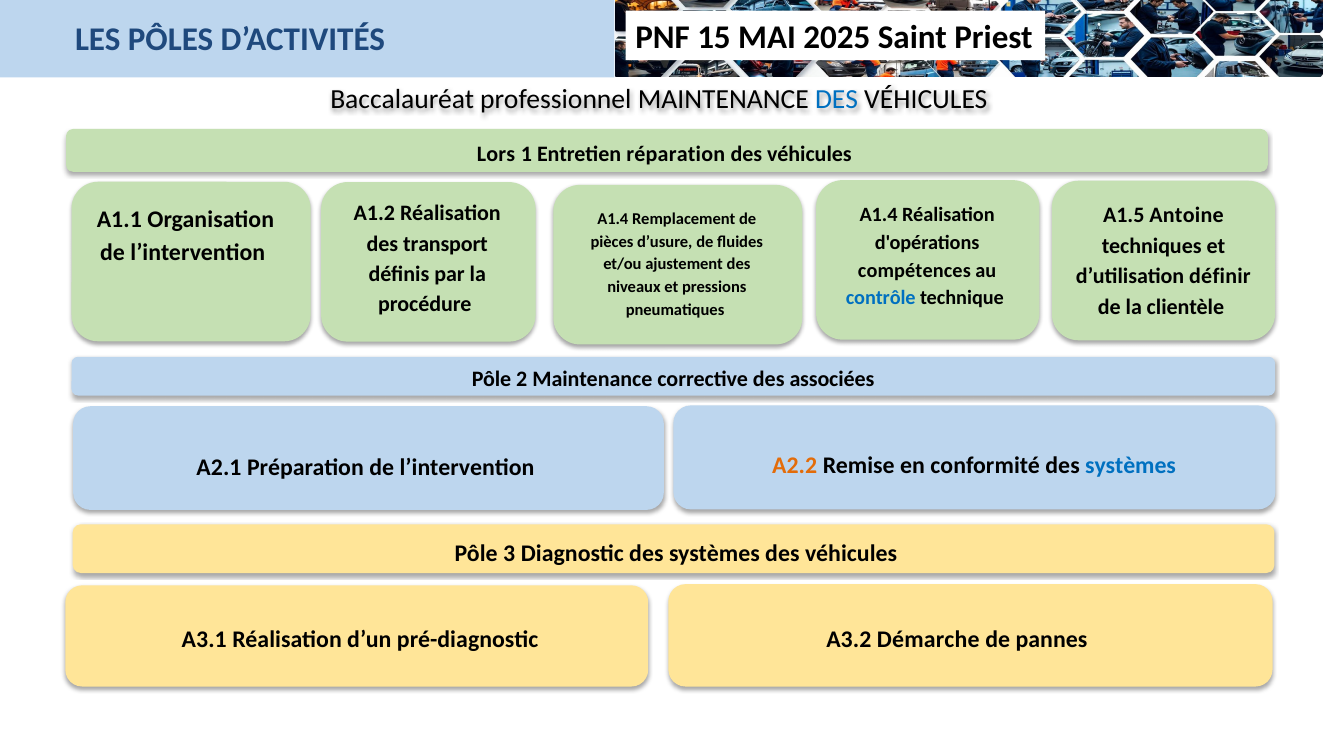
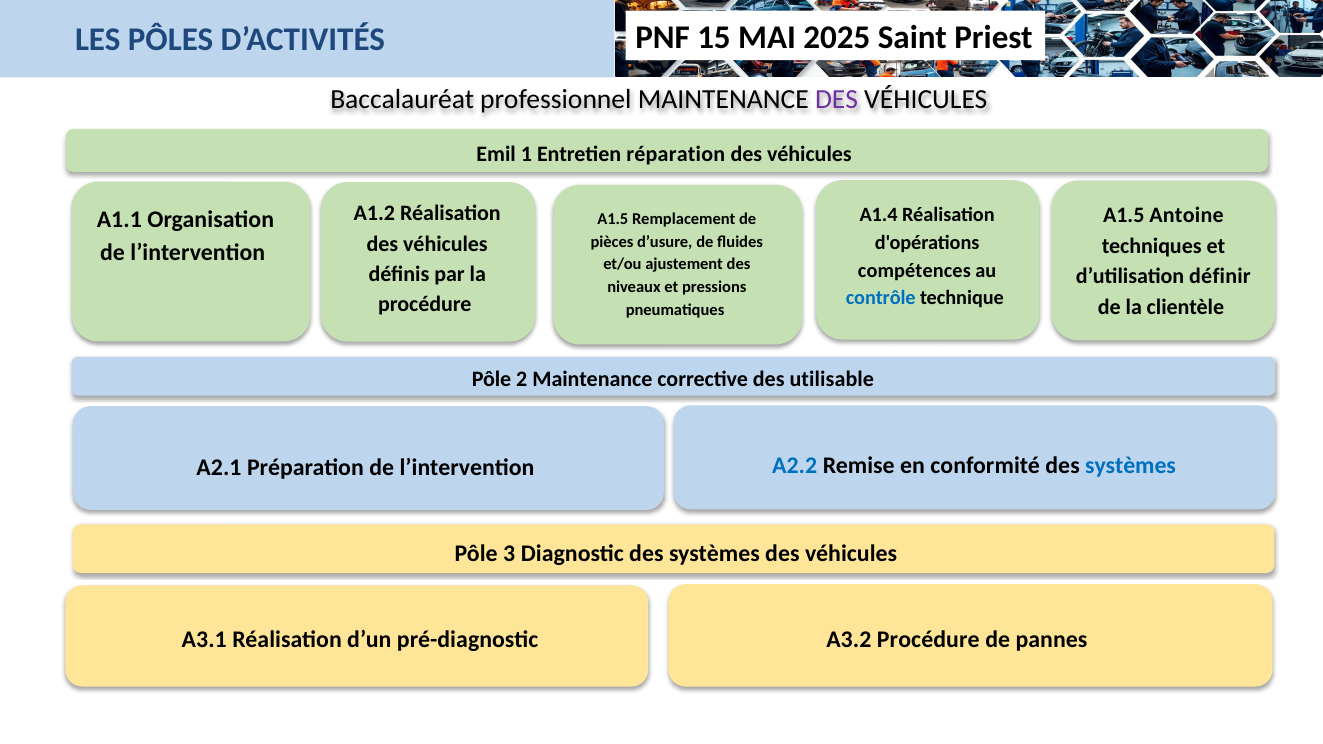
DES at (837, 99) colour: blue -> purple
Lors: Lors -> Emil
A1.4 at (613, 219): A1.4 -> A1.5
transport at (445, 244): transport -> véhicules
associées: associées -> utilisable
A2.2 colour: orange -> blue
A3.2 Démarche: Démarche -> Procédure
